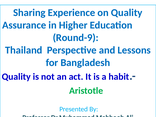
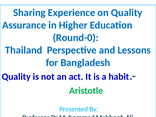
Round-9: Round-9 -> Round-0
